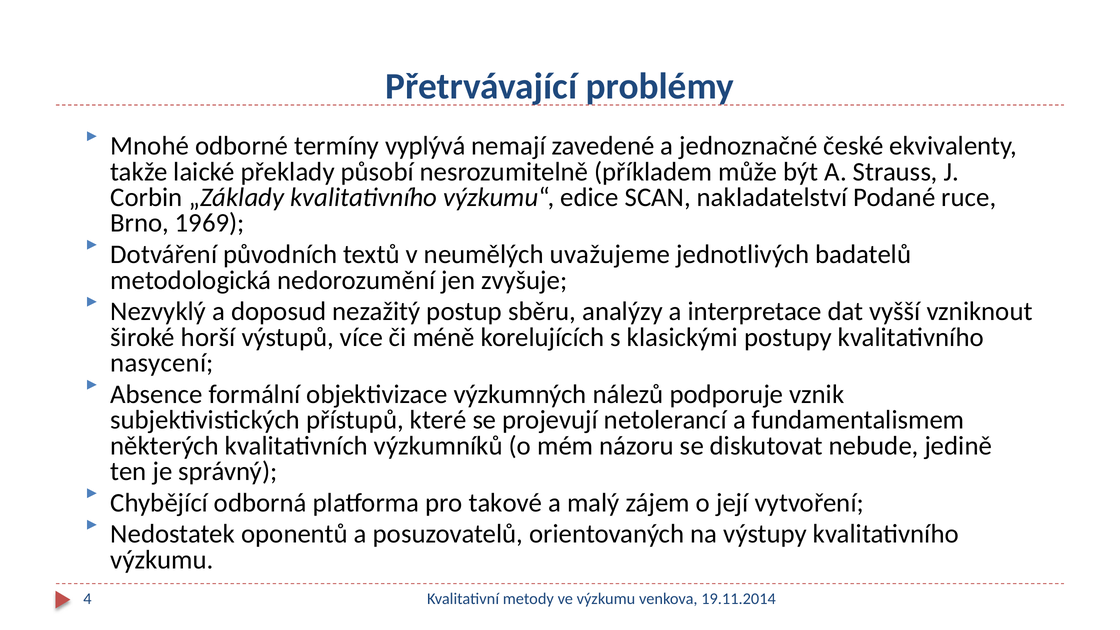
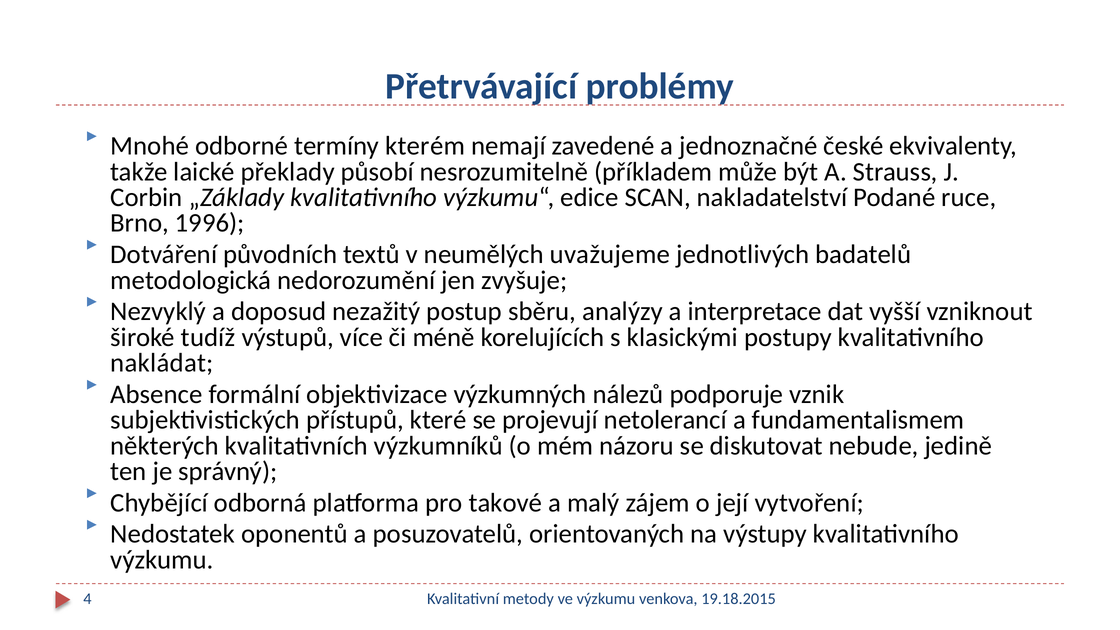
vyplývá: vyplývá -> kterém
1969: 1969 -> 1996
horší: horší -> tudíž
nasycení: nasycení -> nakládat
19.11.2014: 19.11.2014 -> 19.18.2015
